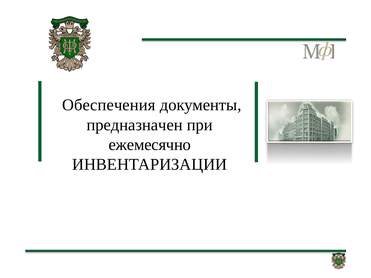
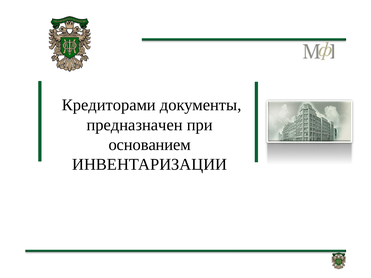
Обеспечения: Обеспечения -> Кредиторами
ежемесячно: ежемесячно -> основанием
